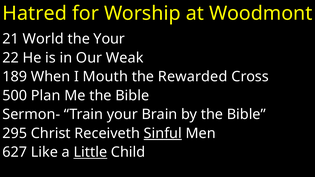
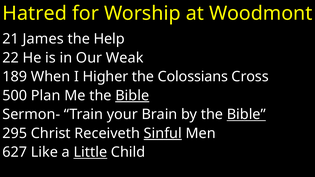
World: World -> James
the Your: Your -> Help
Mouth: Mouth -> Higher
Rewarded: Rewarded -> Colossians
Bible at (132, 96) underline: none -> present
Bible at (246, 115) underline: none -> present
